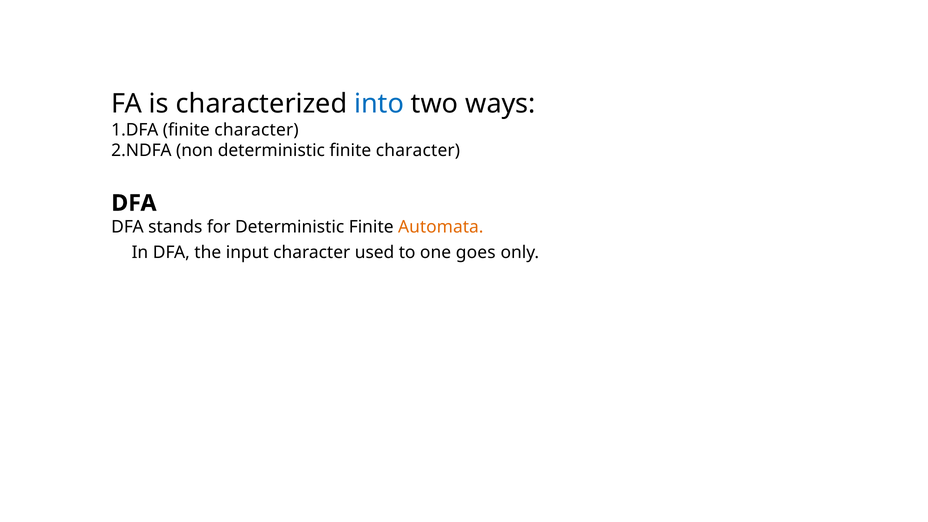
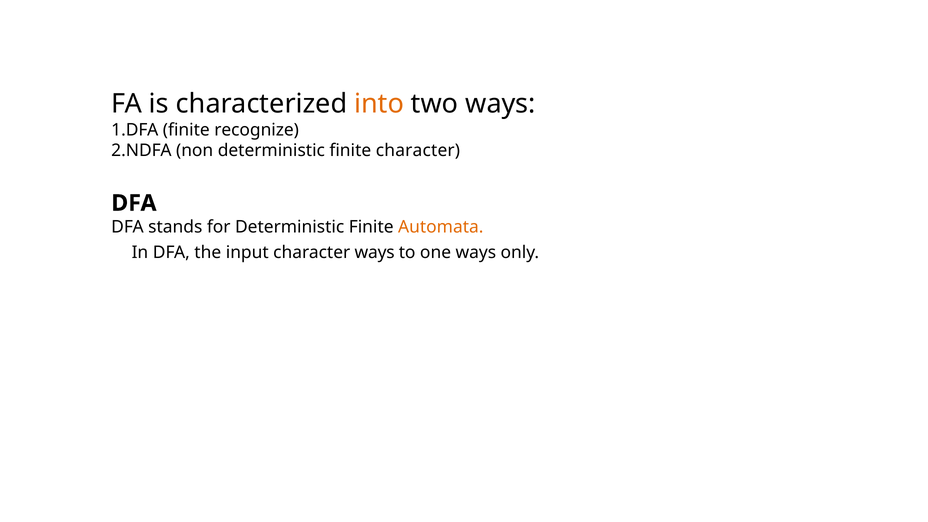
into colour: blue -> orange
character at (256, 130): character -> recognize
character used: used -> ways
one goes: goes -> ways
